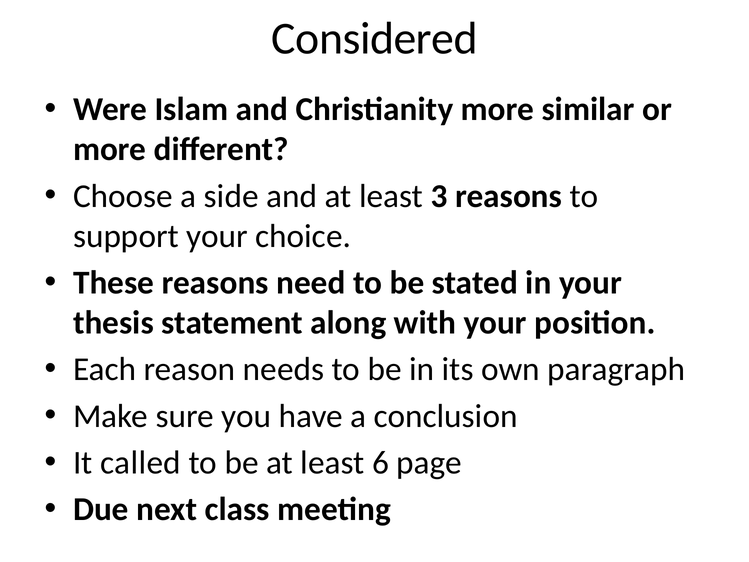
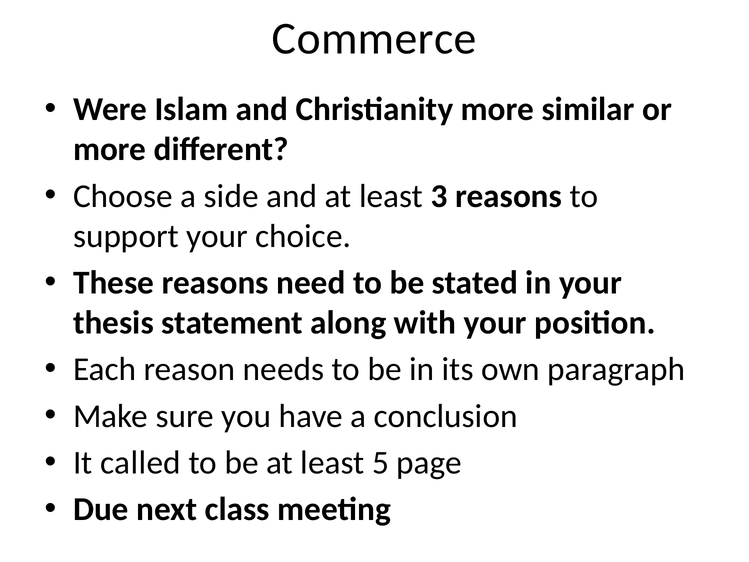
Considered: Considered -> Commerce
6: 6 -> 5
